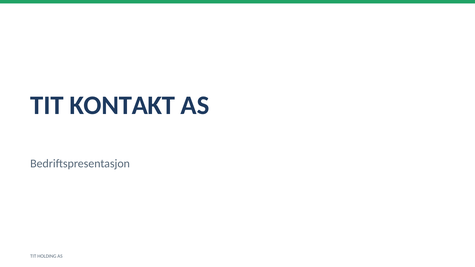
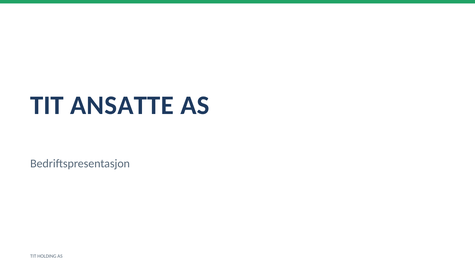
KONTAKT: KONTAKT -> ANSATTE
